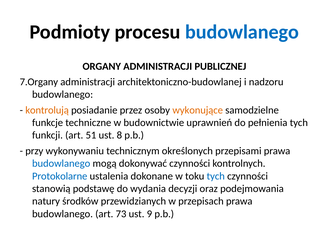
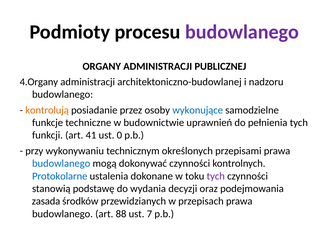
budowlanego at (242, 32) colour: blue -> purple
7.Organy: 7.Organy -> 4.Organy
wykonujące colour: orange -> blue
51: 51 -> 41
8: 8 -> 0
tych at (216, 176) colour: blue -> purple
natury: natury -> zasada
73: 73 -> 88
9: 9 -> 7
